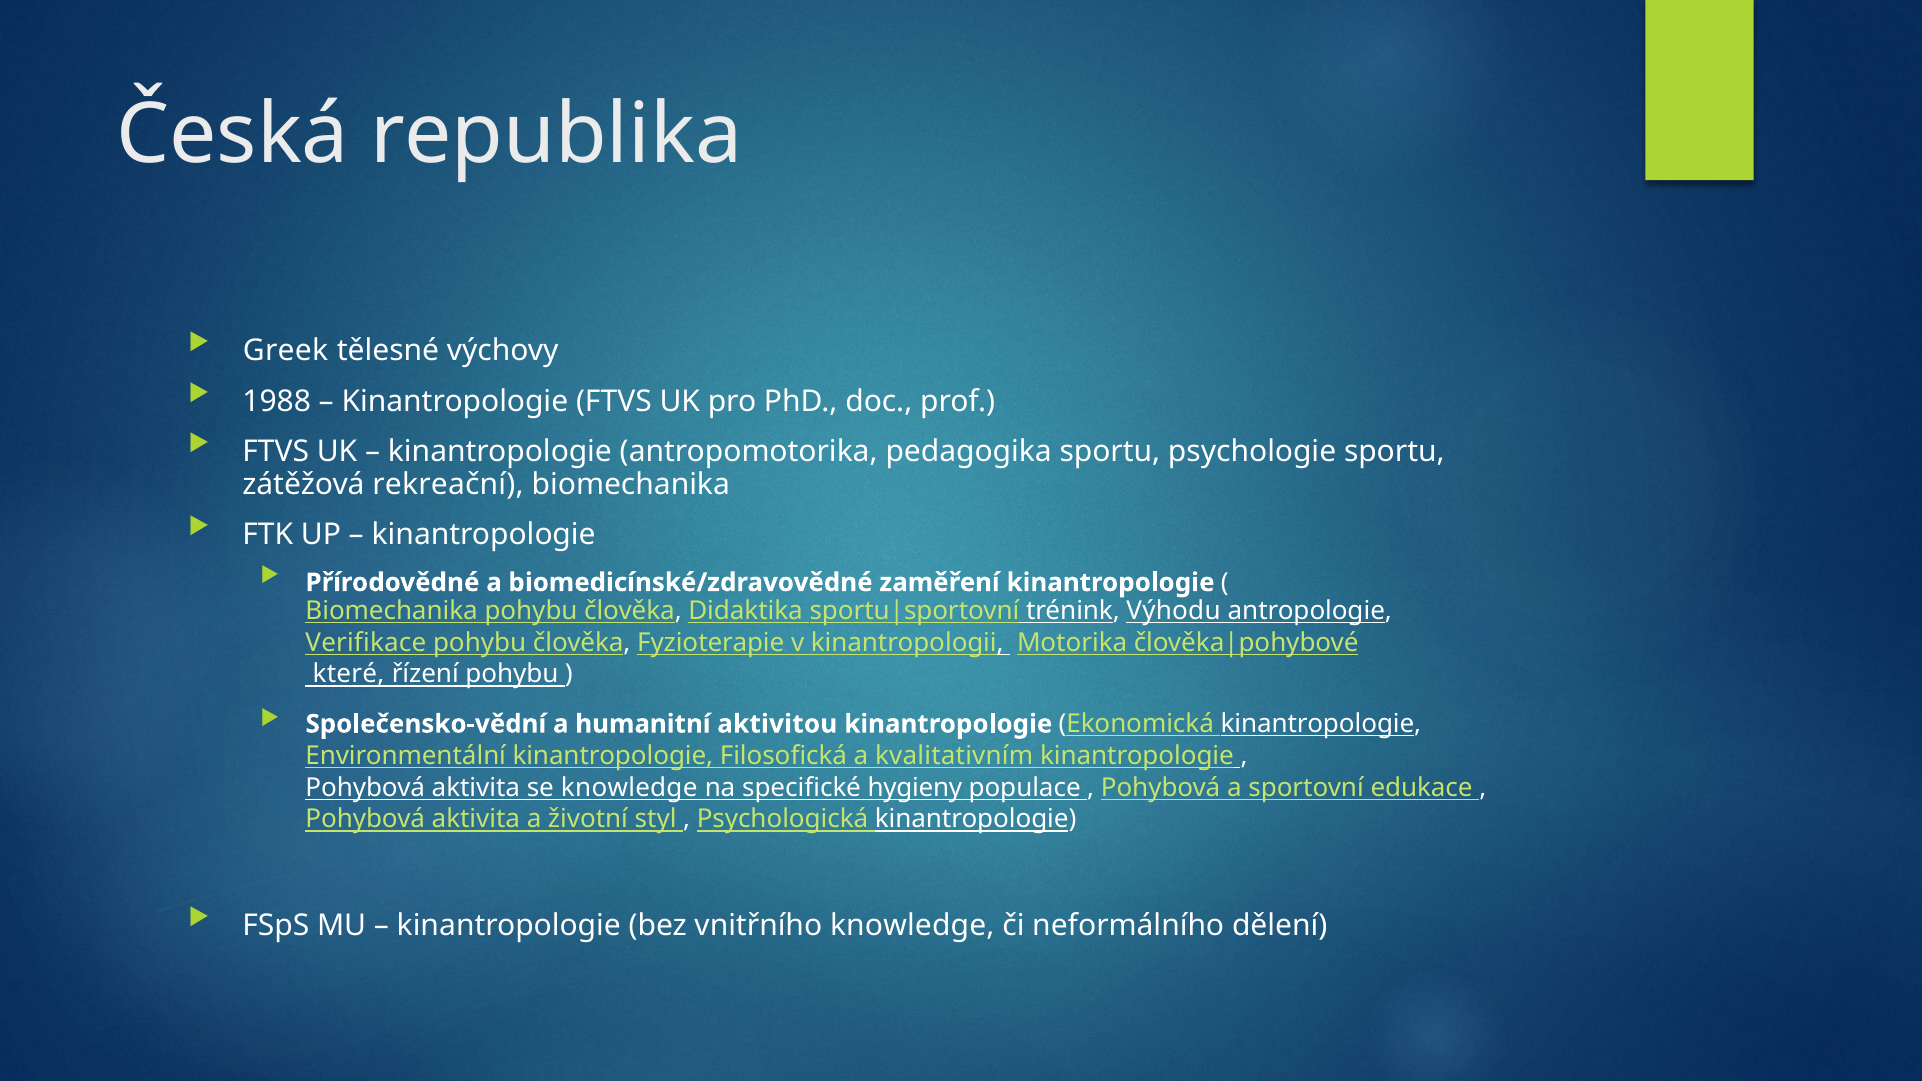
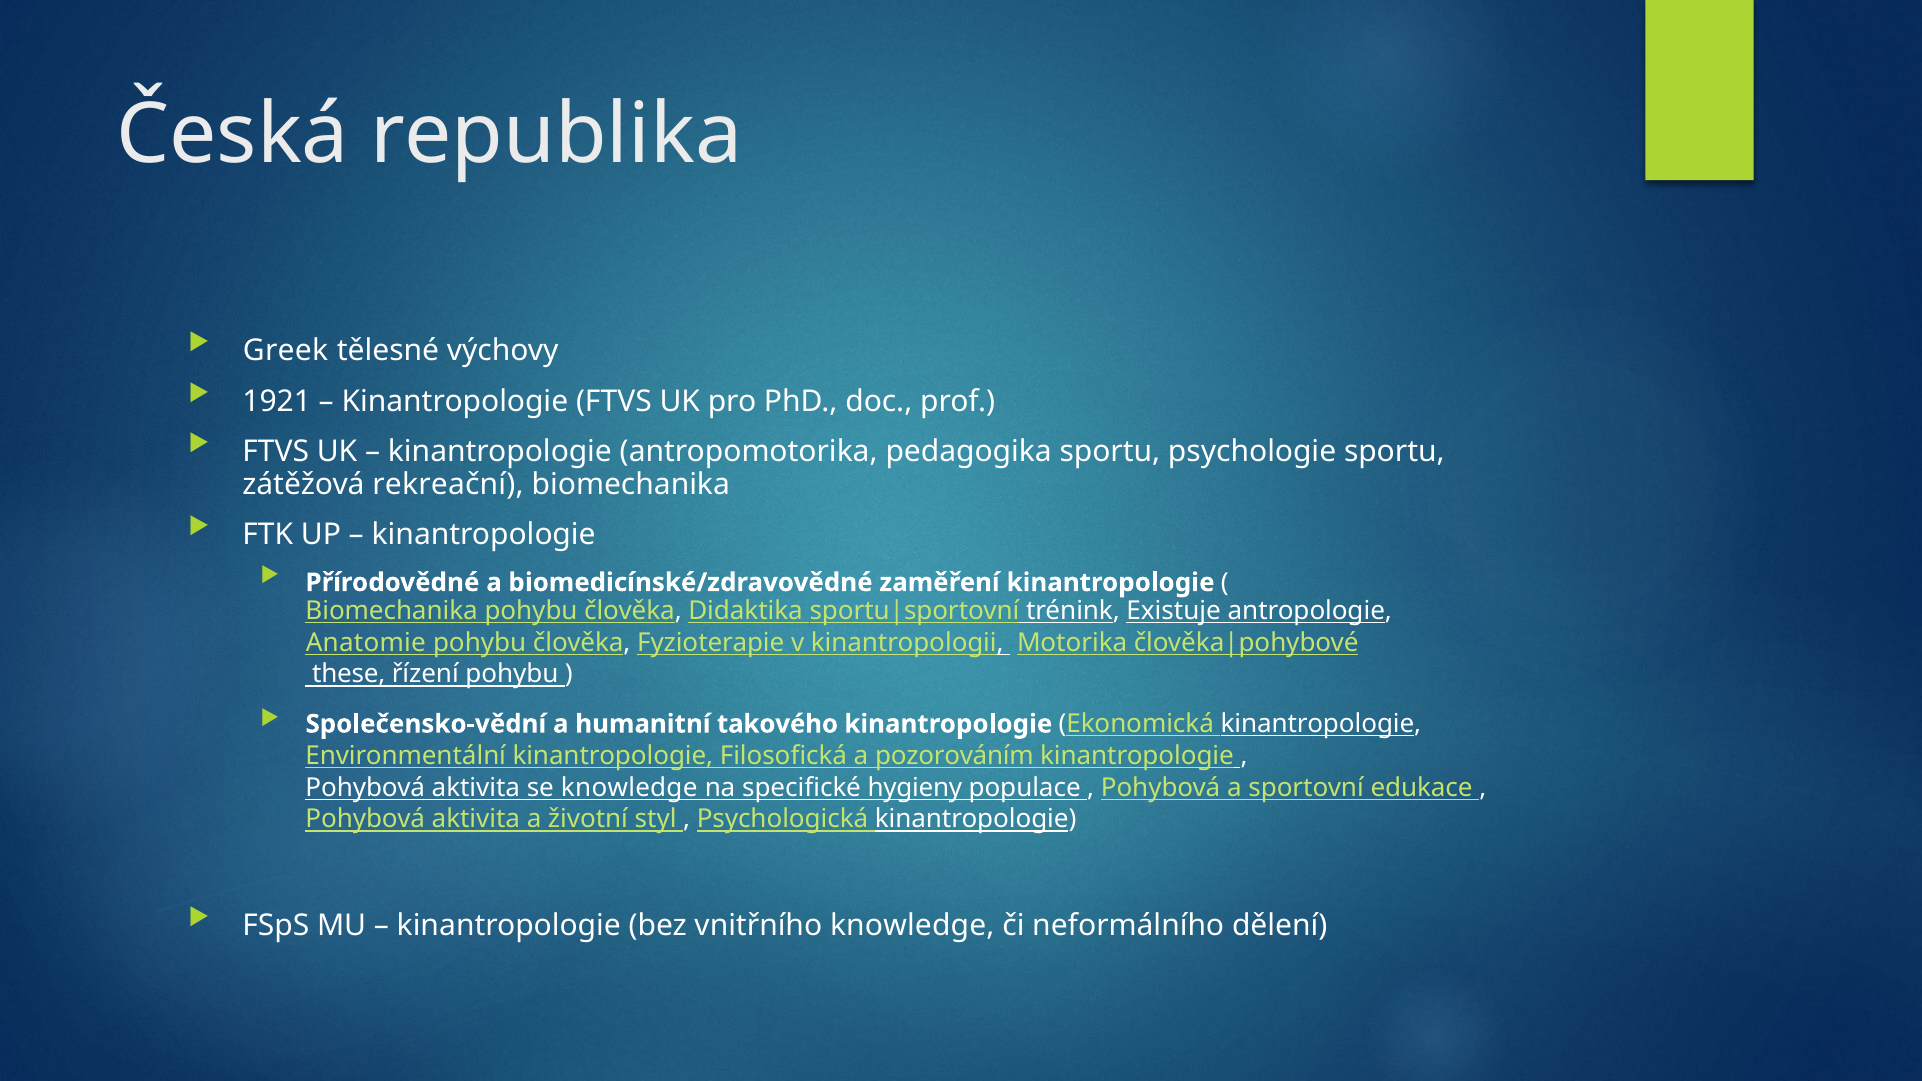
1988: 1988 -> 1921
Výhodu: Výhodu -> Existuje
Verifikace: Verifikace -> Anatomie
které: které -> these
aktivitou: aktivitou -> takového
kvalitativním: kvalitativním -> pozorováním
